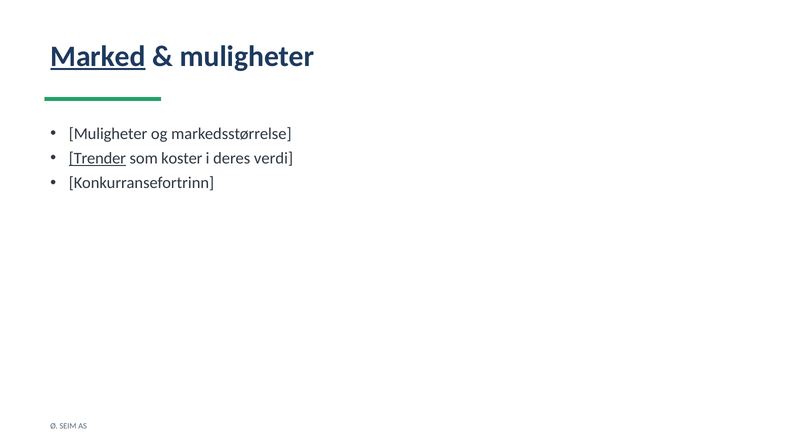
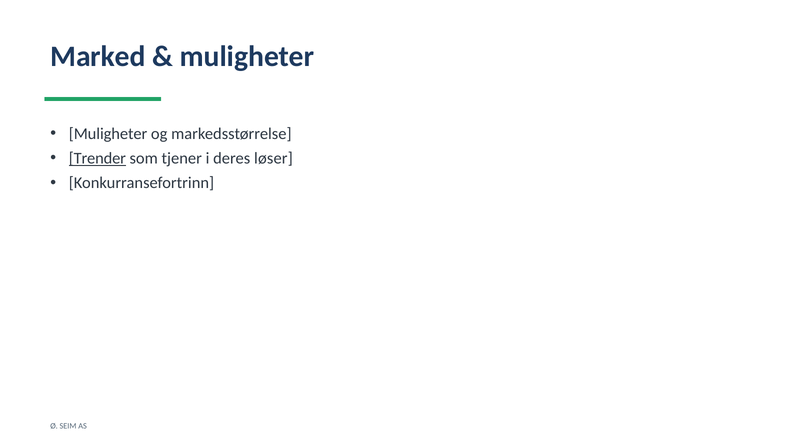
Marked underline: present -> none
koster: koster -> tjener
verdi: verdi -> løser
